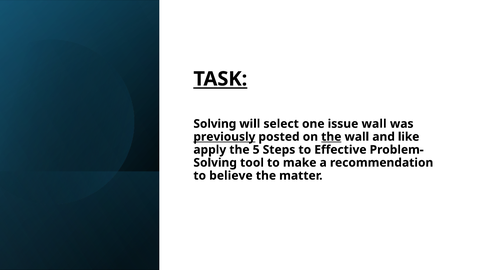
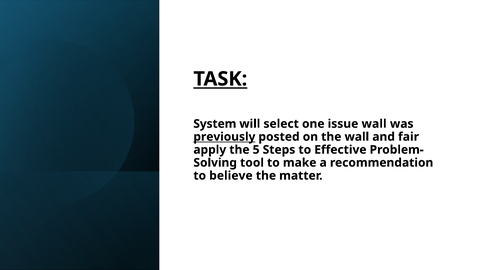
Solving at (215, 124): Solving -> System
the at (331, 137) underline: present -> none
like: like -> fair
